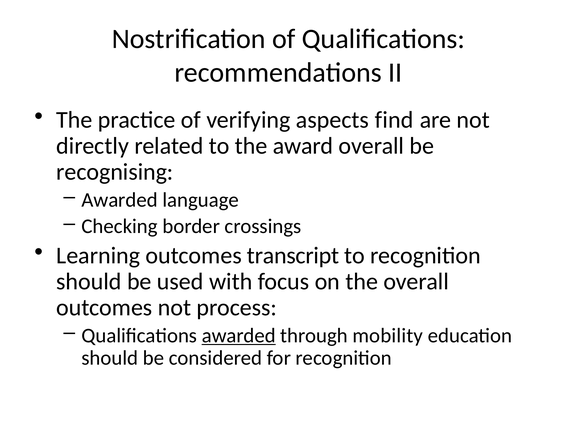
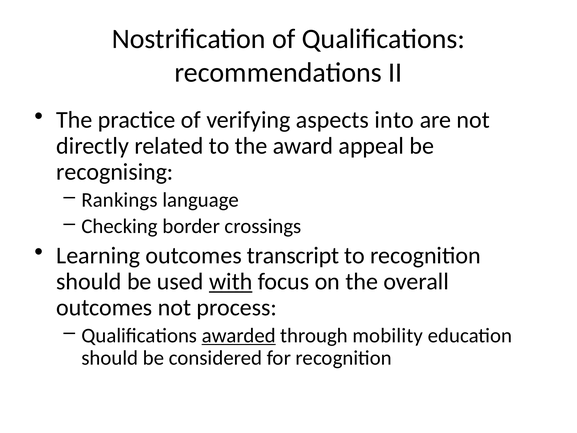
find: find -> into
award overall: overall -> appeal
Awarded at (120, 200): Awarded -> Rankings
with underline: none -> present
